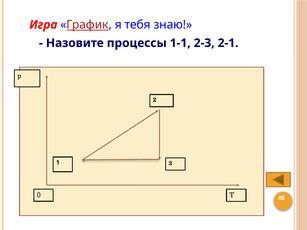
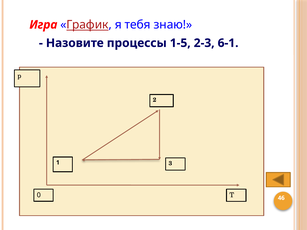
1-1: 1-1 -> 1-5
2-1: 2-1 -> 6-1
